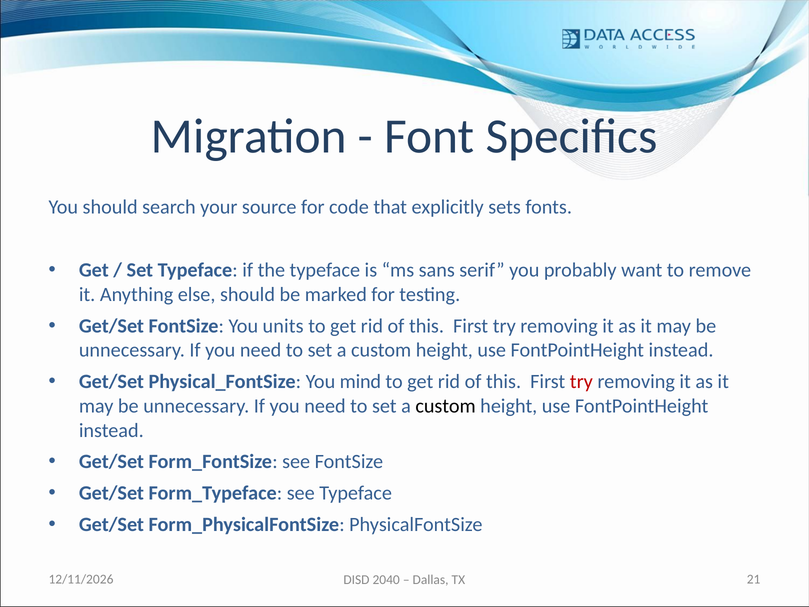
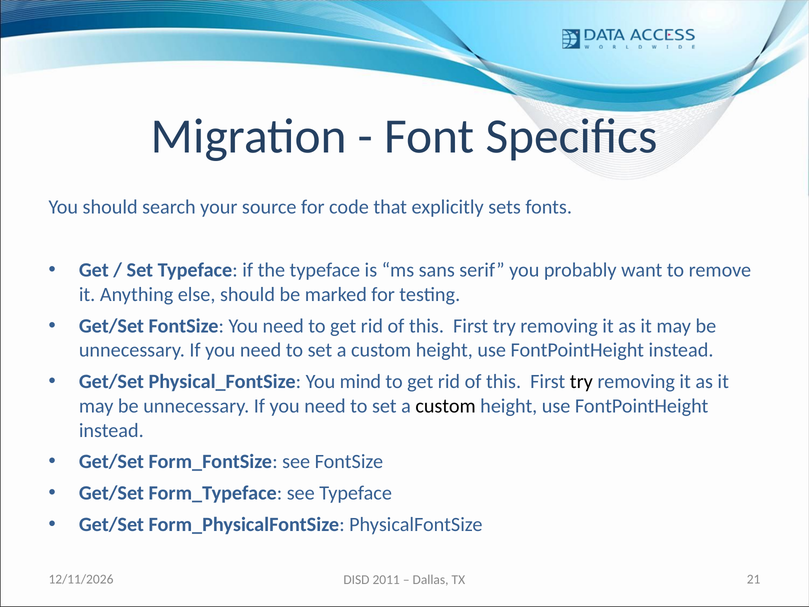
FontSize You units: units -> need
try at (581, 382) colour: red -> black
2040: 2040 -> 2011
